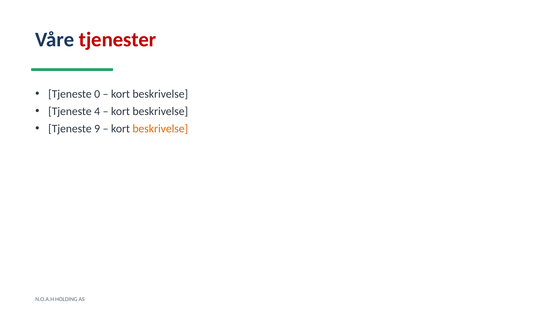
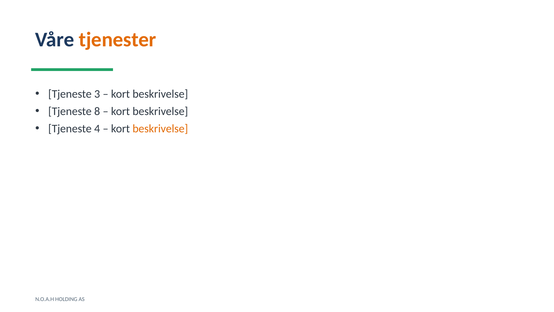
tjenester colour: red -> orange
0: 0 -> 3
4: 4 -> 8
9: 9 -> 4
